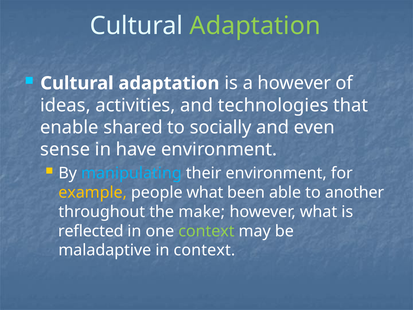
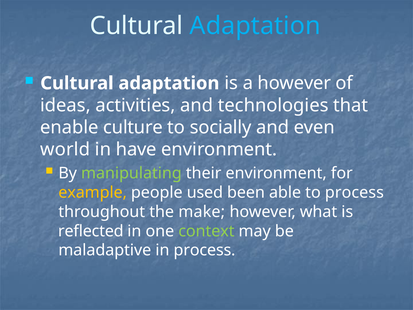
Adaptation at (255, 26) colour: light green -> light blue
shared: shared -> culture
sense: sense -> world
manipulating colour: light blue -> light green
people what: what -> used
to another: another -> process
in context: context -> process
